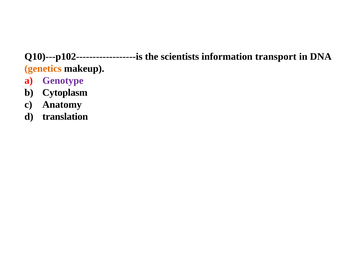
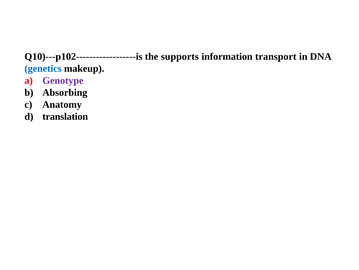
scientists: scientists -> supports
genetics colour: orange -> blue
Cytoplasm: Cytoplasm -> Absorbing
